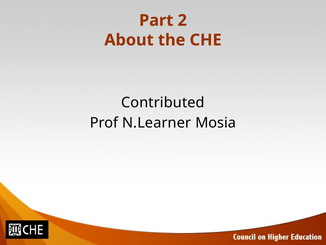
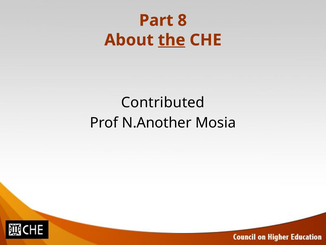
2: 2 -> 8
the underline: none -> present
N.Learner: N.Learner -> N.Another
